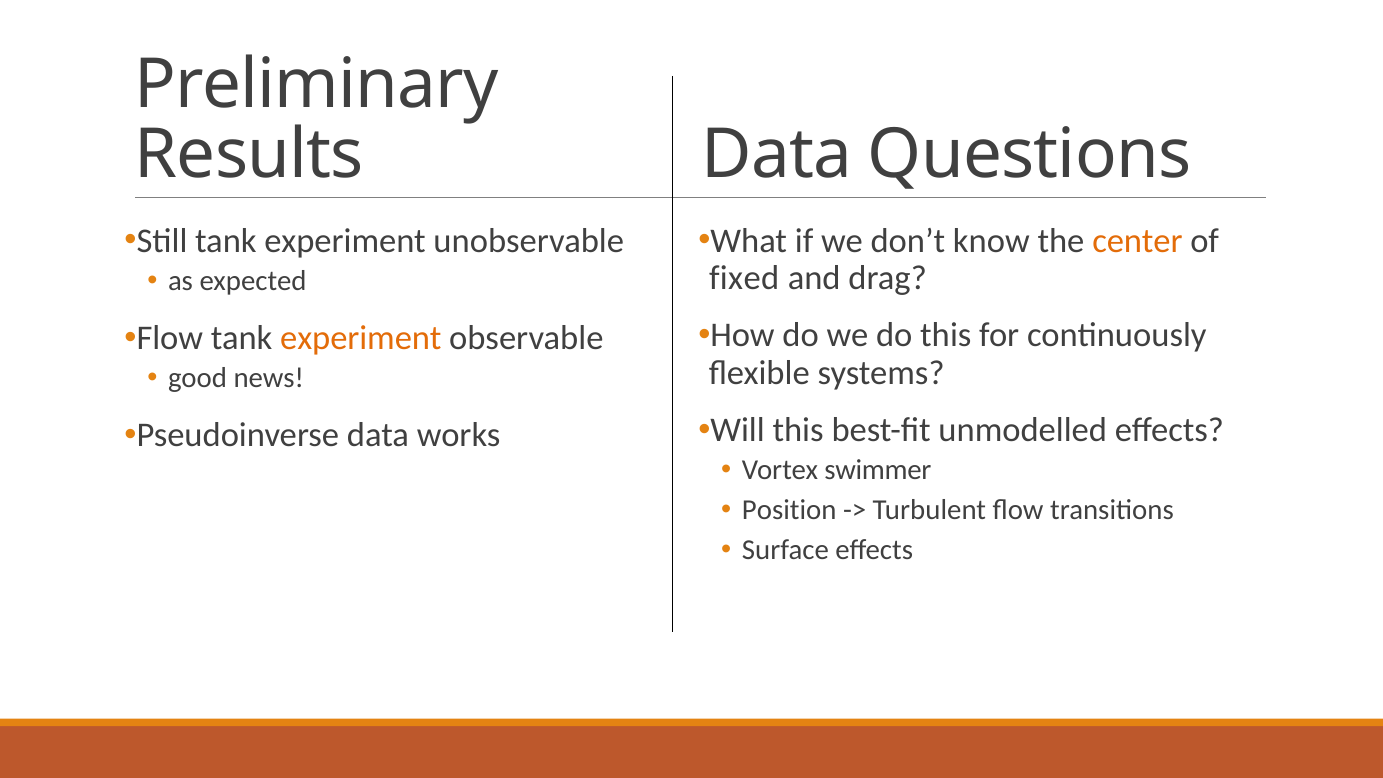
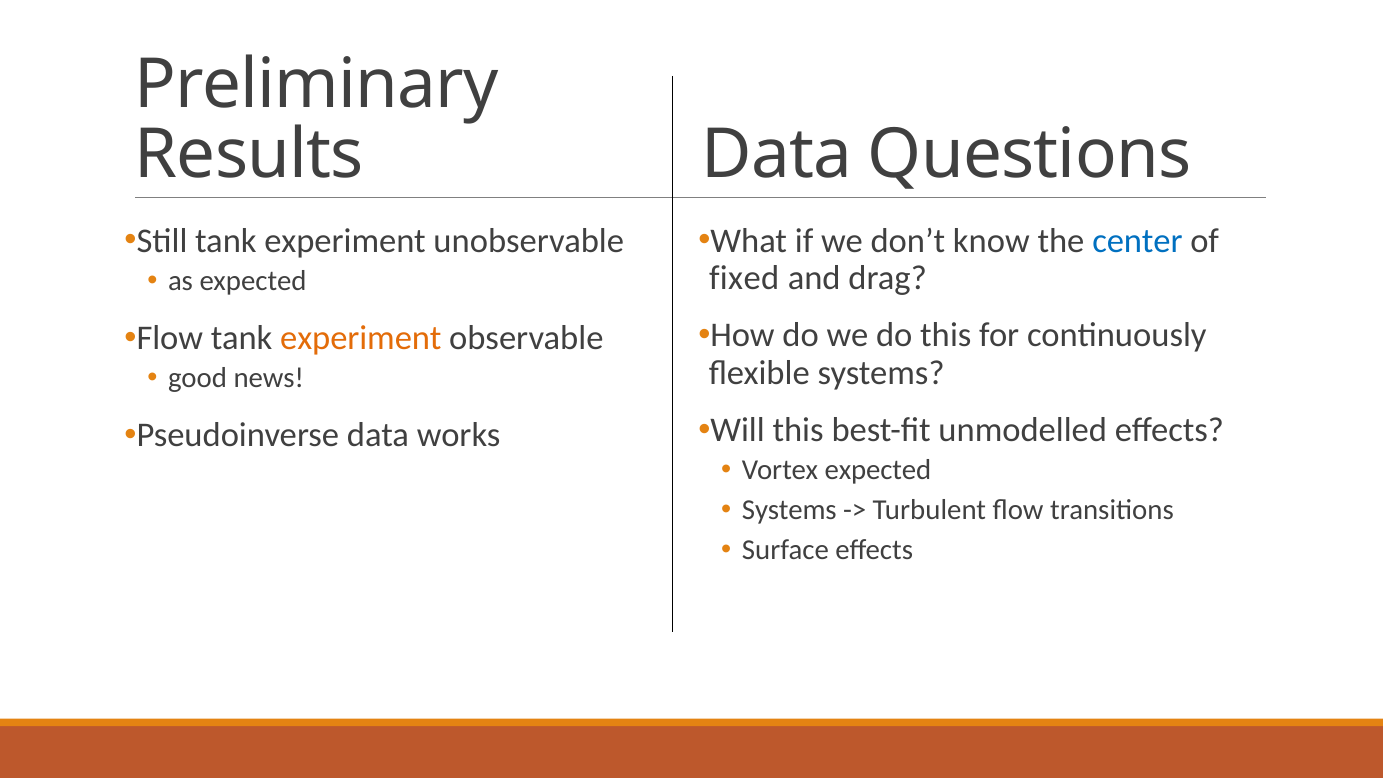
center colour: orange -> blue
Vortex swimmer: swimmer -> expected
Position at (789, 510): Position -> Systems
